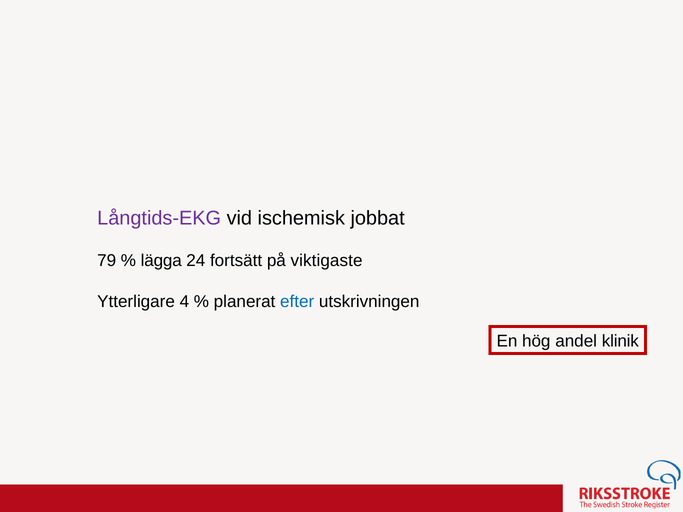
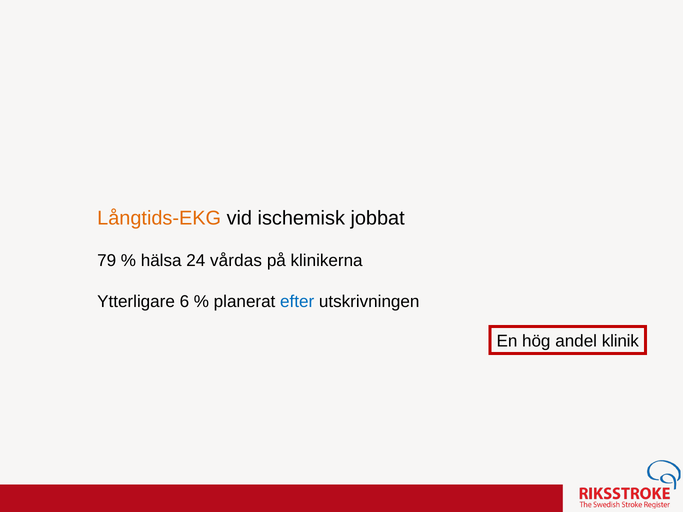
Långtids-EKG colour: purple -> orange
lägga: lägga -> hälsa
fortsätt: fortsätt -> vårdas
viktigaste: viktigaste -> klinikerna
4: 4 -> 6
